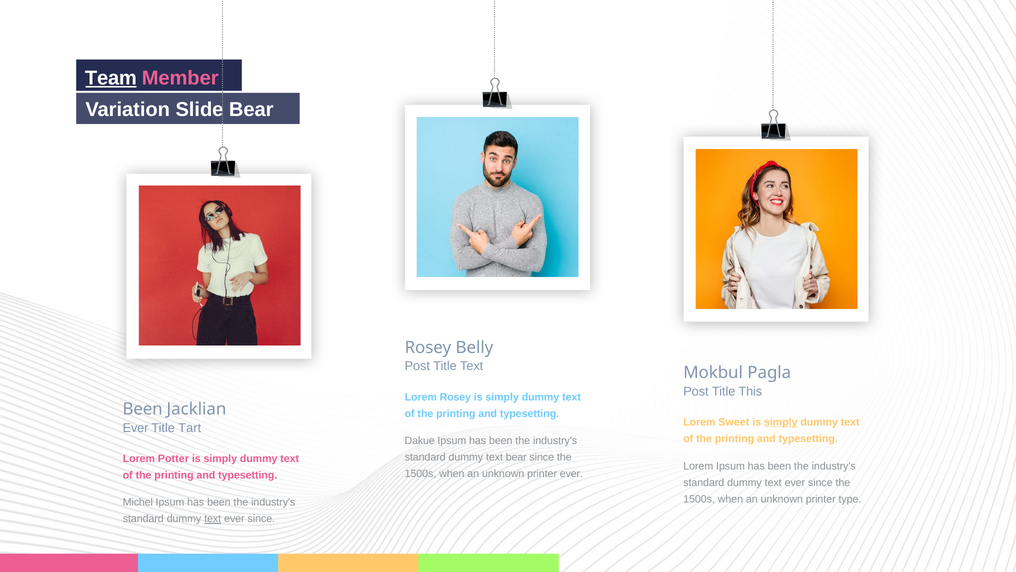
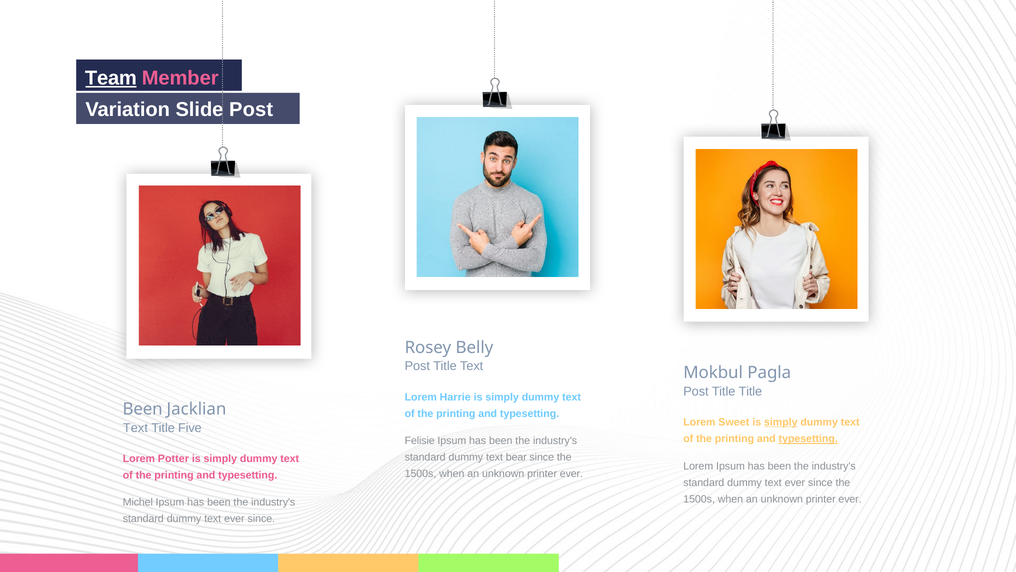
Slide Bear: Bear -> Post
Title This: This -> Title
Lorem Rosey: Rosey -> Harrie
Ever at (136, 427): Ever -> Text
Tart: Tart -> Five
typesetting at (808, 438) underline: none -> present
Dakue: Dakue -> Felisie
type at (850, 499): type -> ever
text at (213, 519) underline: present -> none
